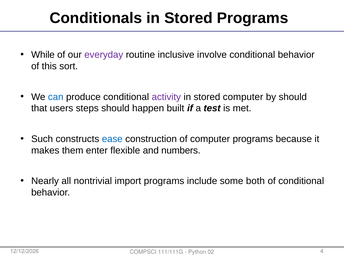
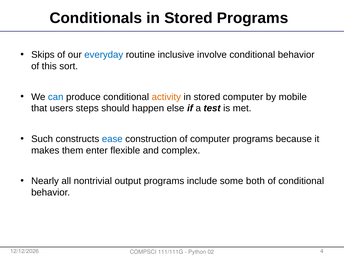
While: While -> Skips
everyday colour: purple -> blue
activity colour: purple -> orange
by should: should -> mobile
built: built -> else
numbers: numbers -> complex
import: import -> output
